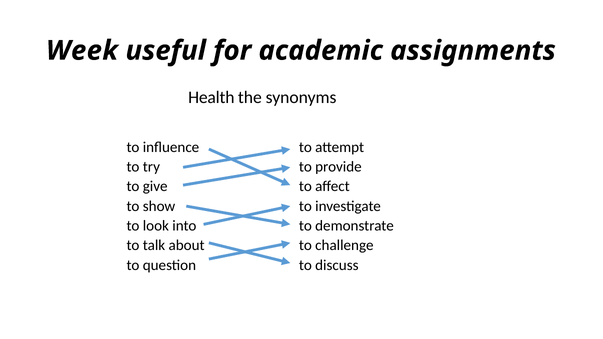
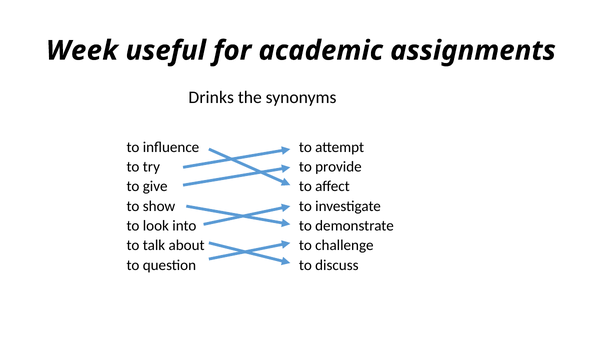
Health: Health -> Drinks
